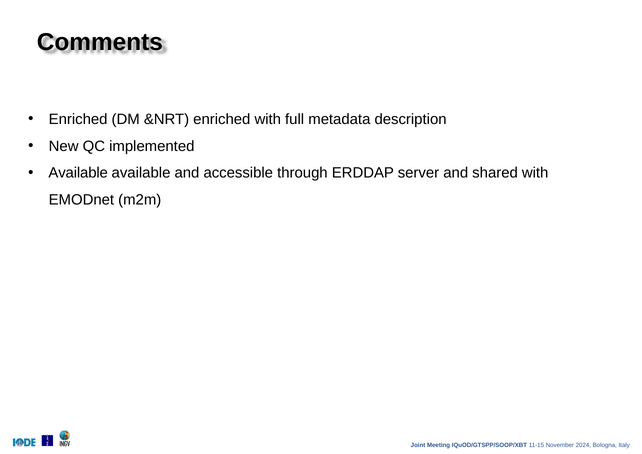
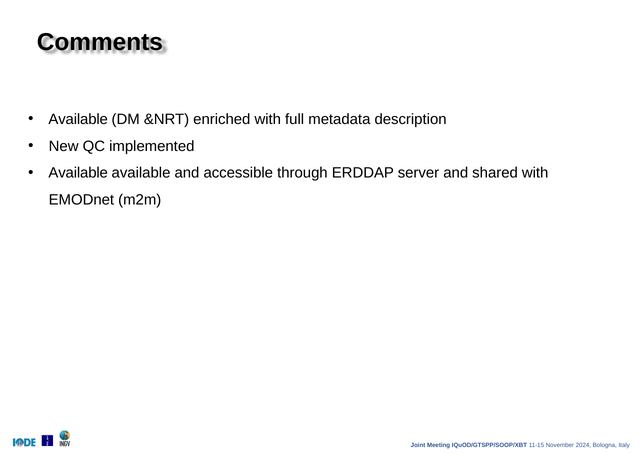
Enriched at (78, 119): Enriched -> Available
